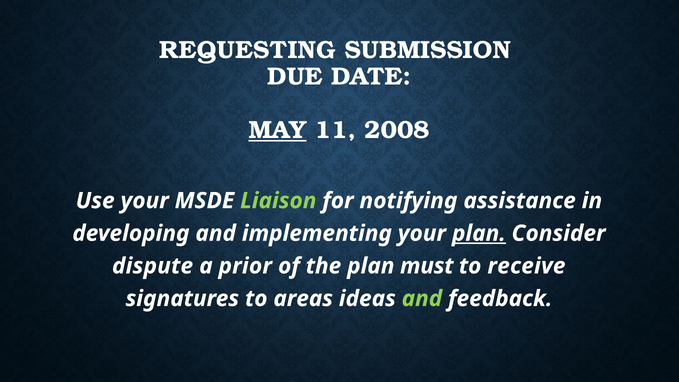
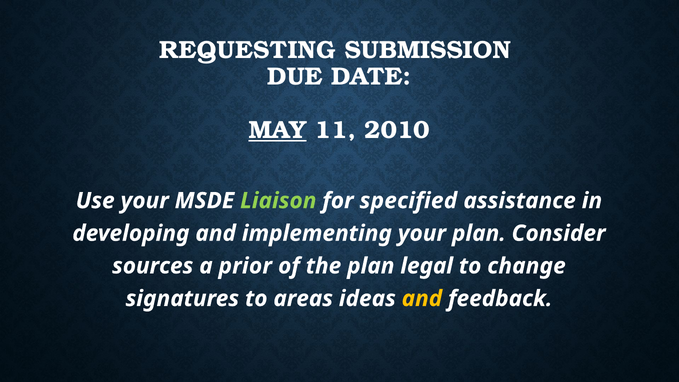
2008: 2008 -> 2010
notifying: notifying -> specified
plan at (479, 233) underline: present -> none
dispute: dispute -> sources
must: must -> legal
receive: receive -> change
and at (422, 299) colour: light green -> yellow
